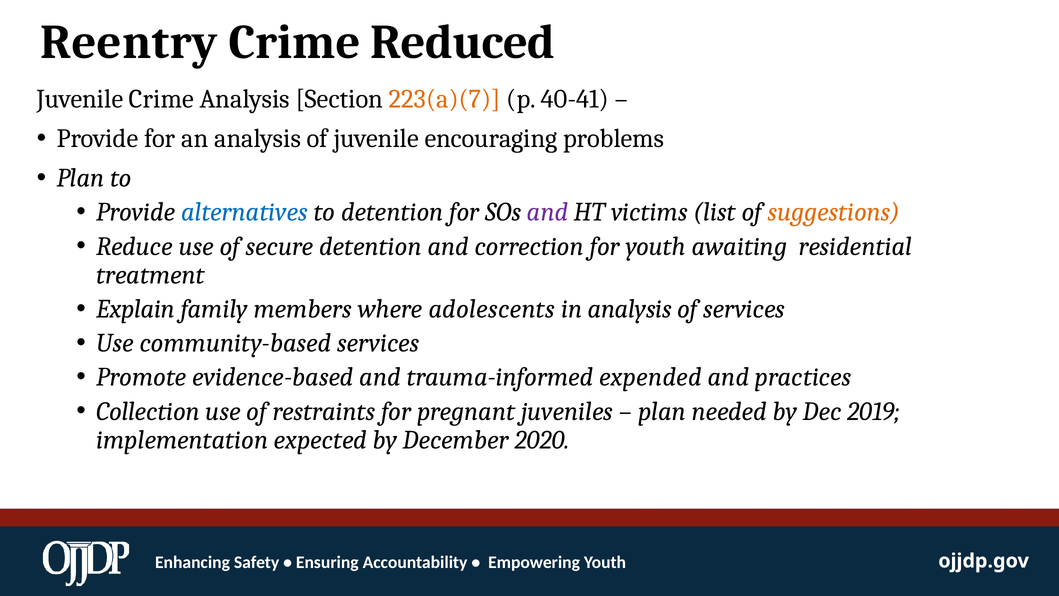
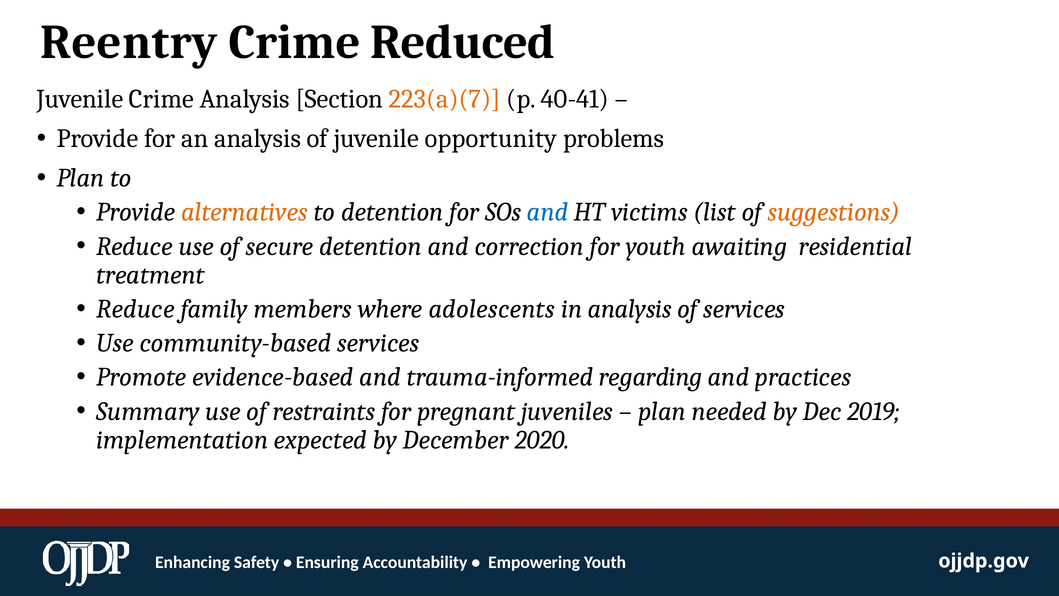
encouraging: encouraging -> opportunity
alternatives colour: blue -> orange
and at (548, 212) colour: purple -> blue
Explain at (136, 309): Explain -> Reduce
expended: expended -> regarding
Collection: Collection -> Summary
